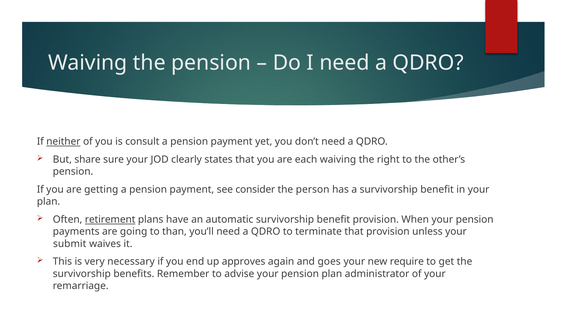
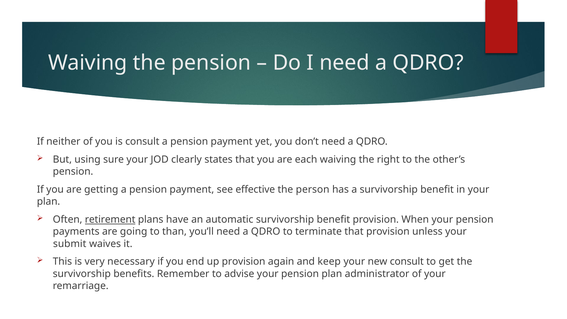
neither underline: present -> none
share: share -> using
consider: consider -> effective
up approves: approves -> provision
goes: goes -> keep
new require: require -> consult
